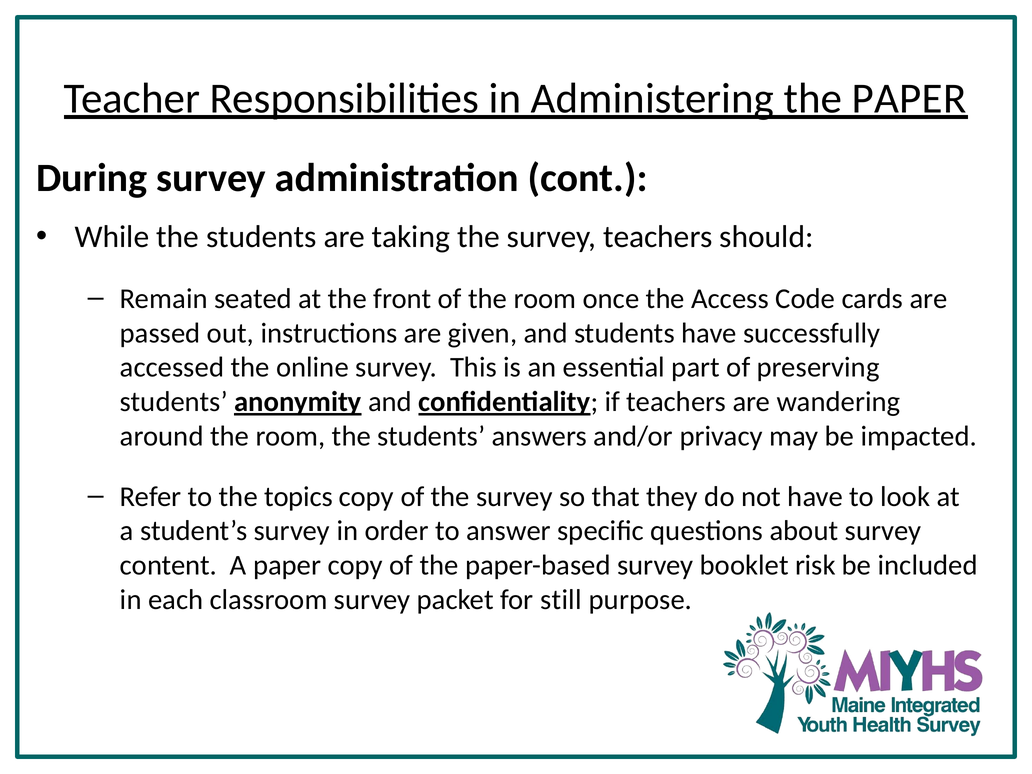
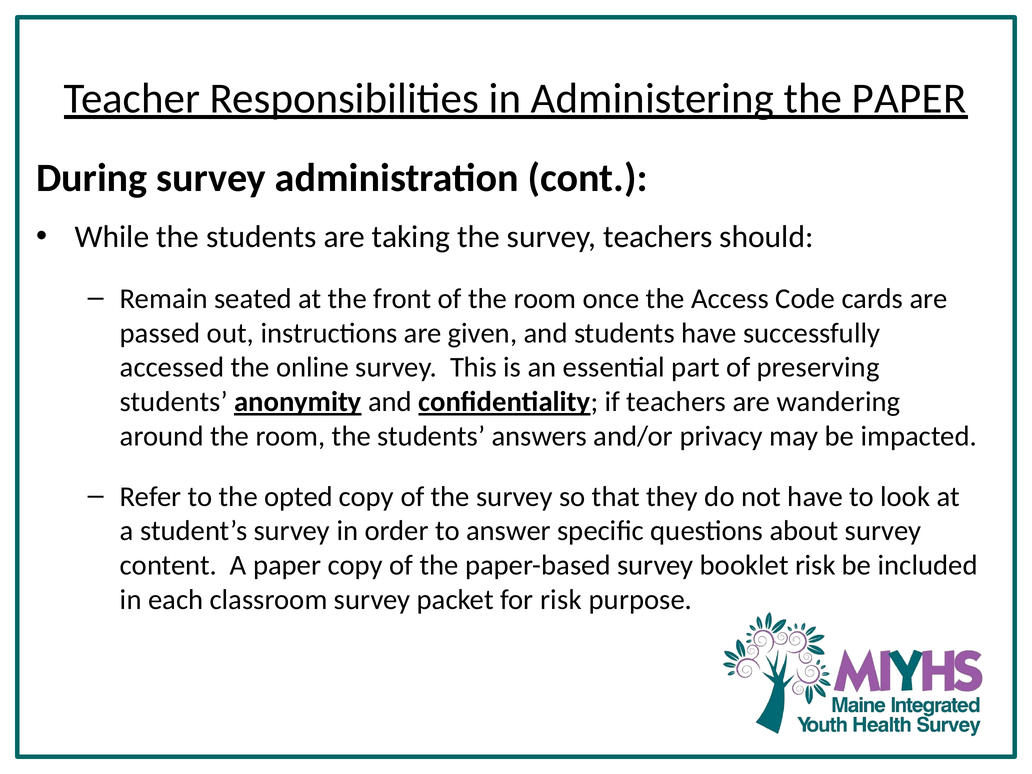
topics: topics -> opted
for still: still -> risk
